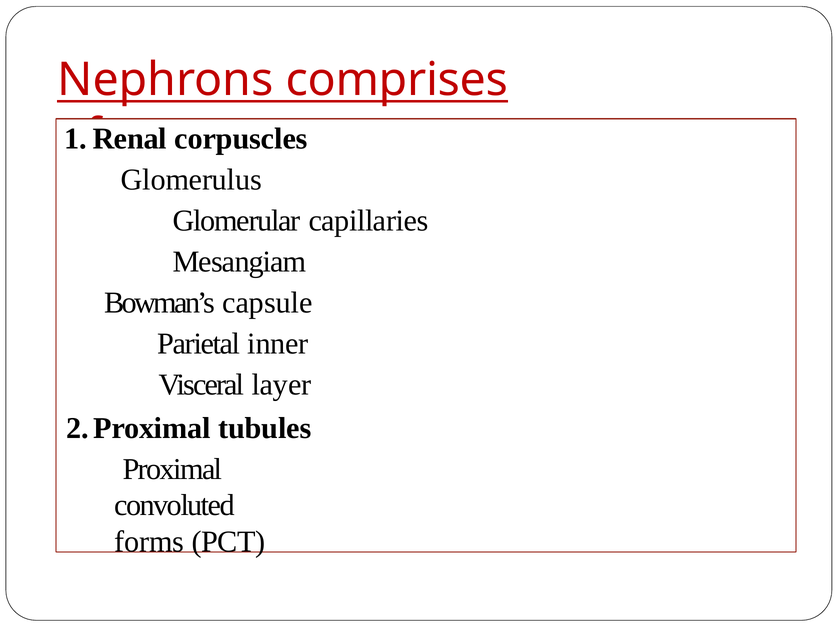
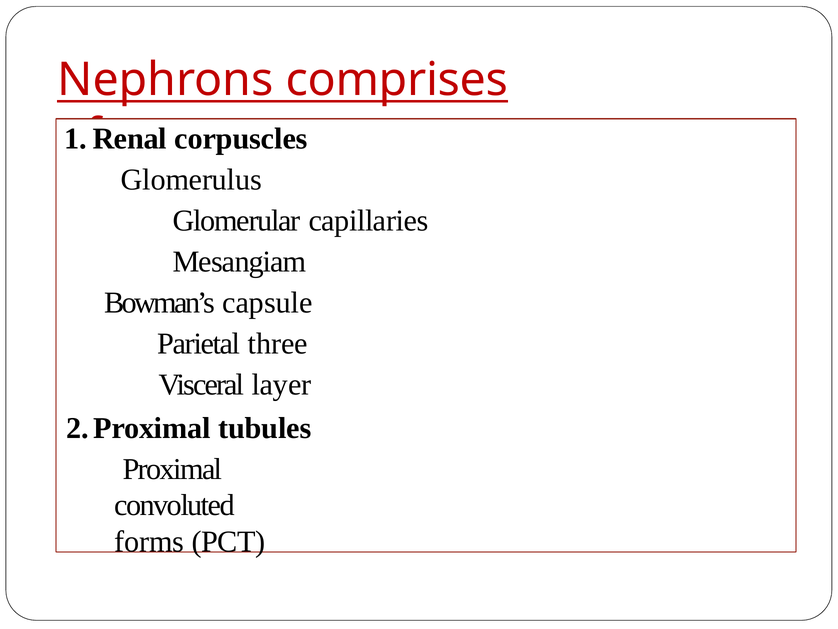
inner: inner -> three
